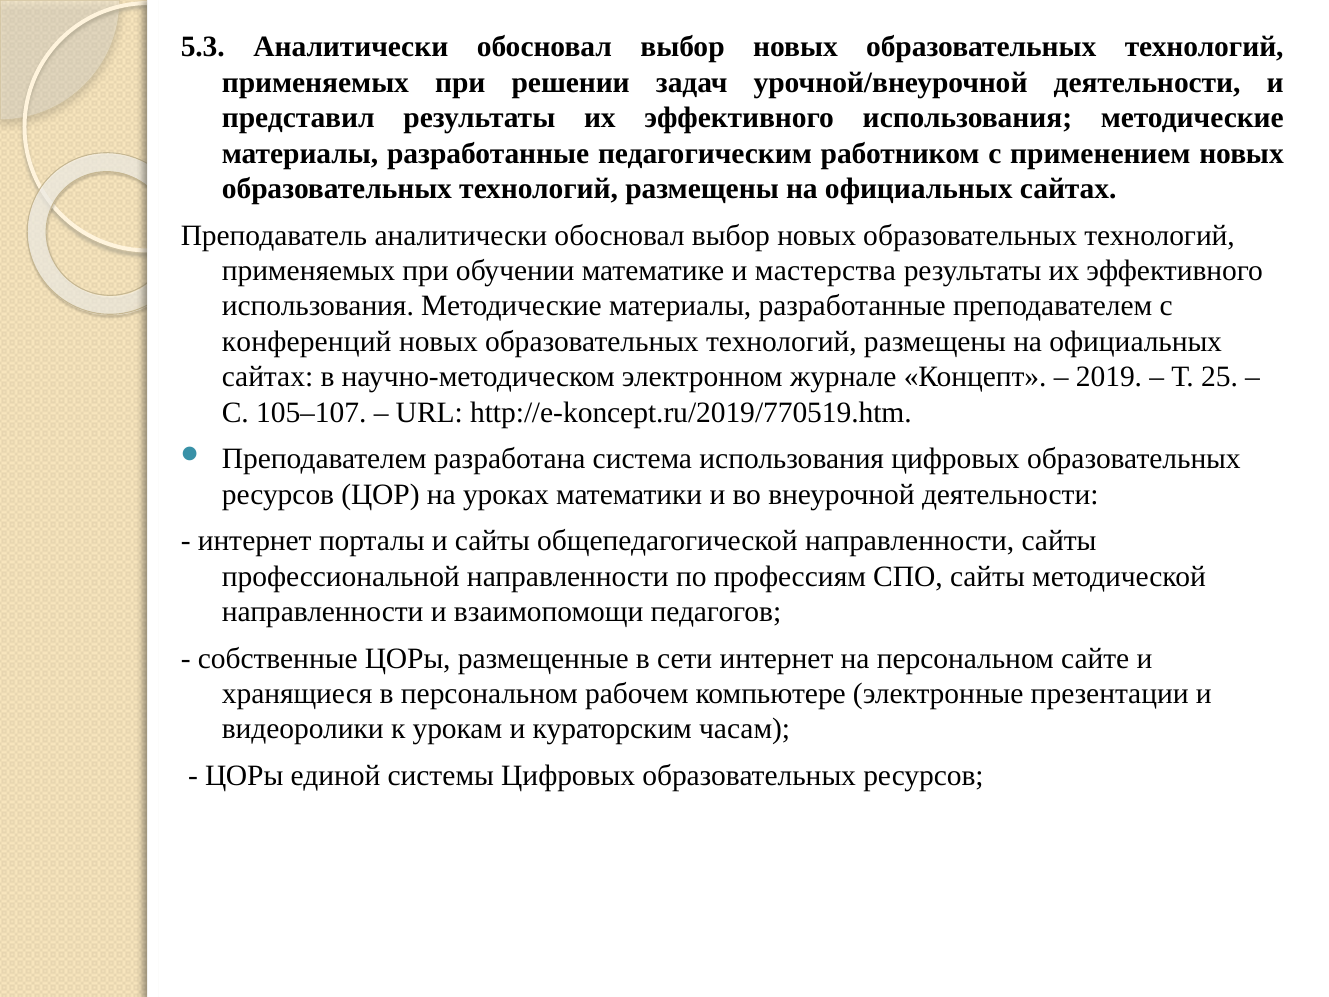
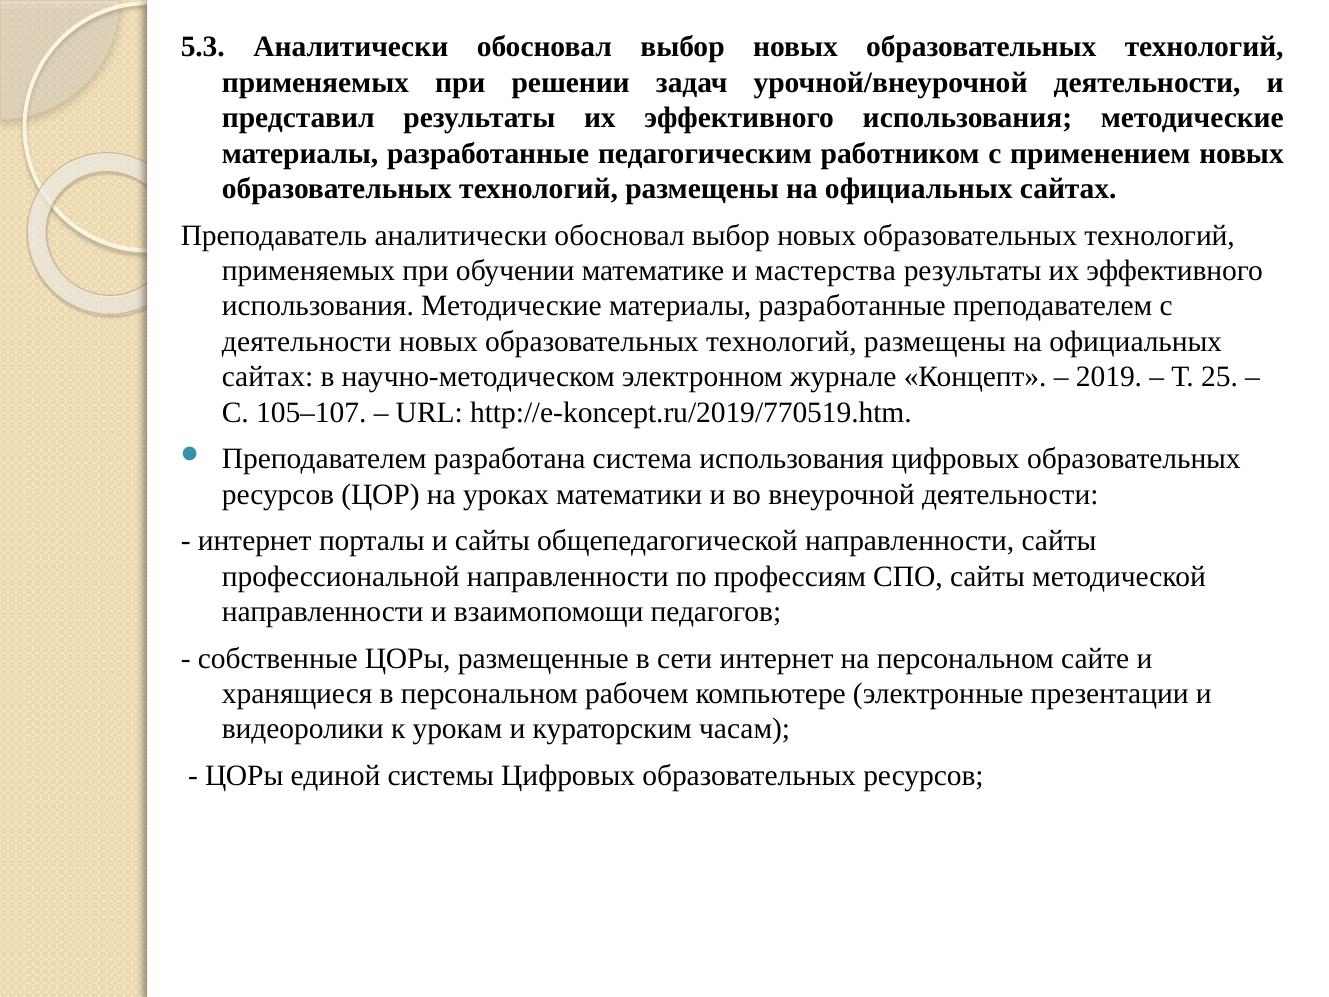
конференций at (307, 342): конференций -> деятельности
